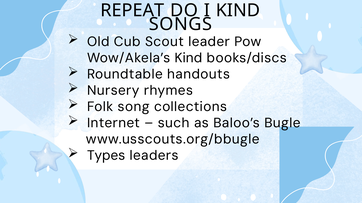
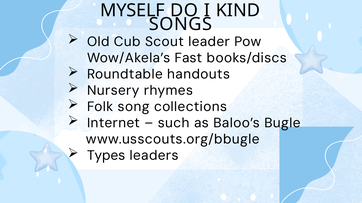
REPEAT: REPEAT -> MYSELF
Wow/Akela’s Kind: Kind -> Fast
